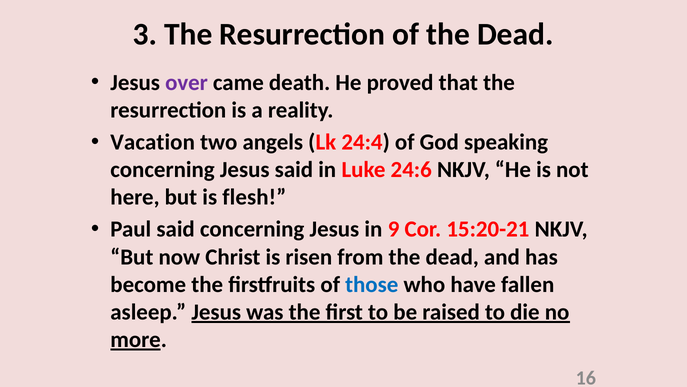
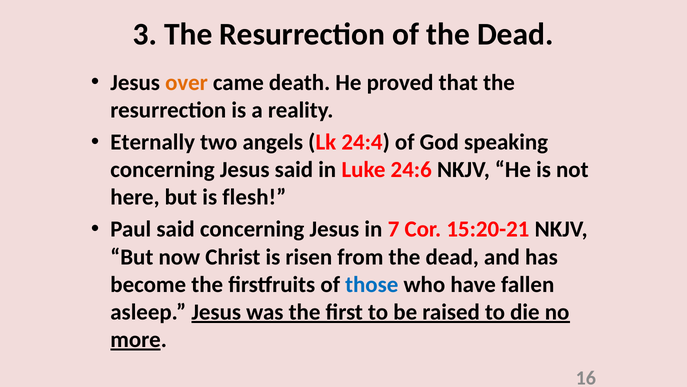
over colour: purple -> orange
Vacation: Vacation -> Eternally
9: 9 -> 7
